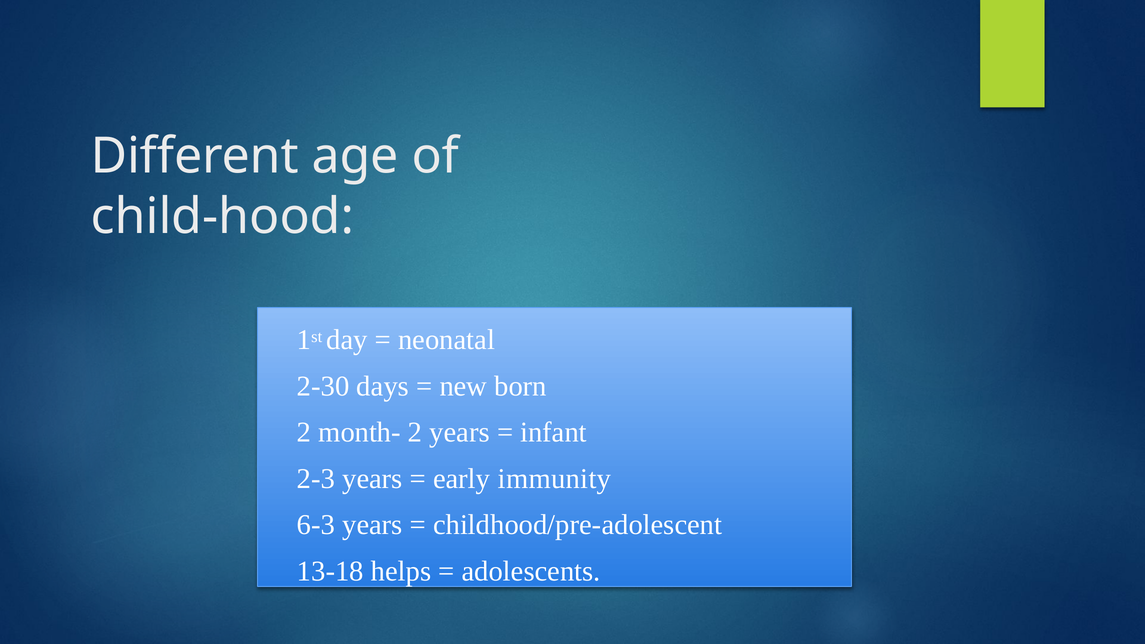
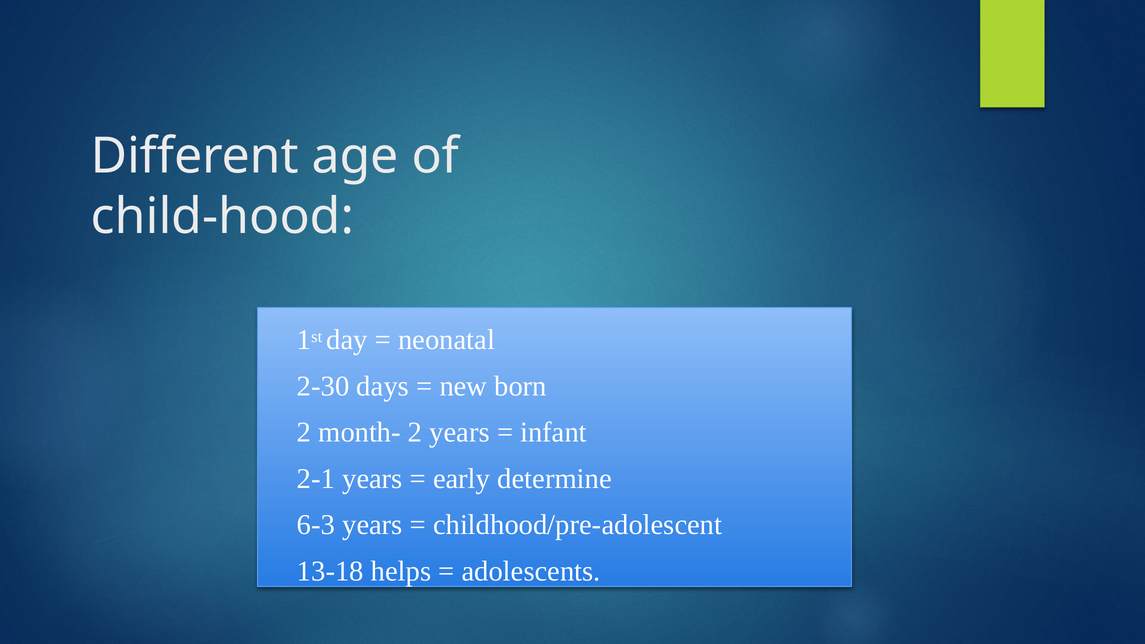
2-3: 2-3 -> 2-1
immunity: immunity -> determine
